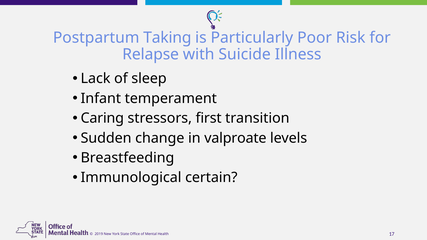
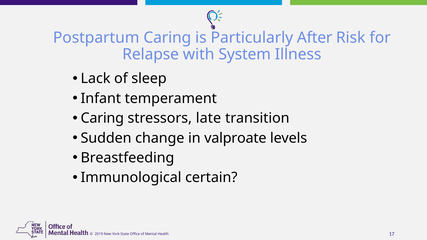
Postpartum Taking: Taking -> Caring
Poor: Poor -> After
Suicide: Suicide -> System
first: first -> late
